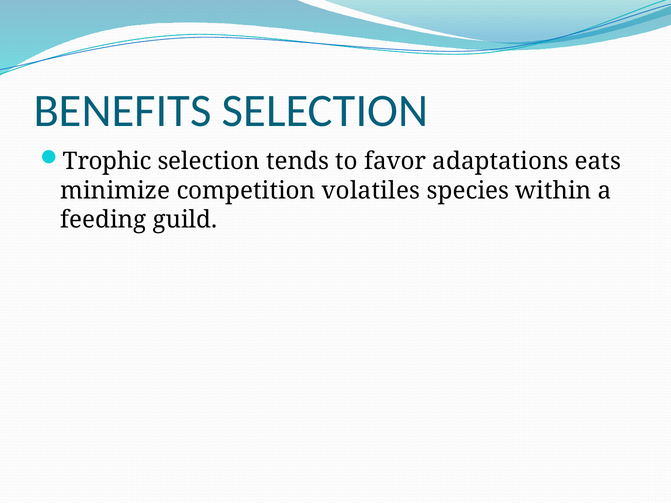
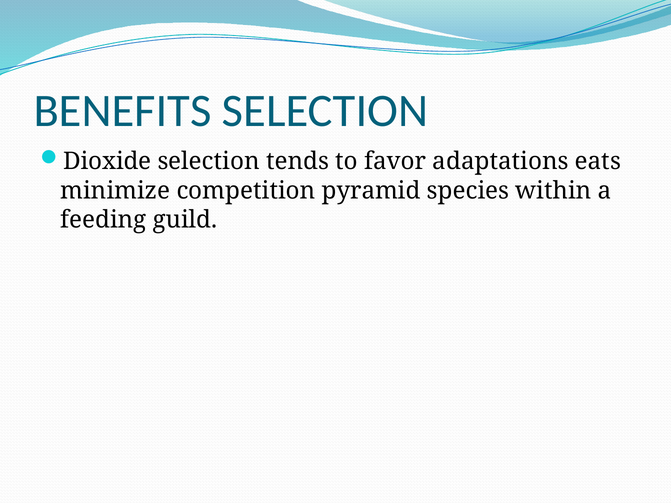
Trophic: Trophic -> Dioxide
volatiles: volatiles -> pyramid
